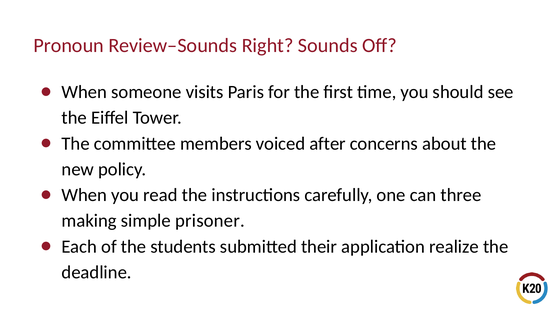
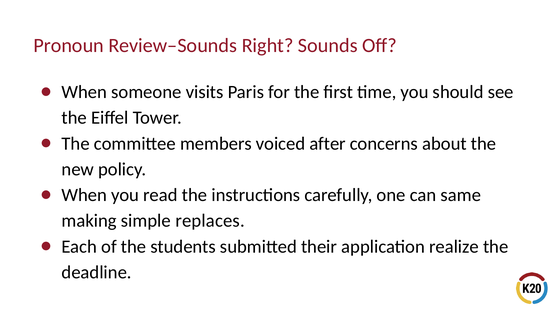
three: three -> same
prisoner: prisoner -> replaces
